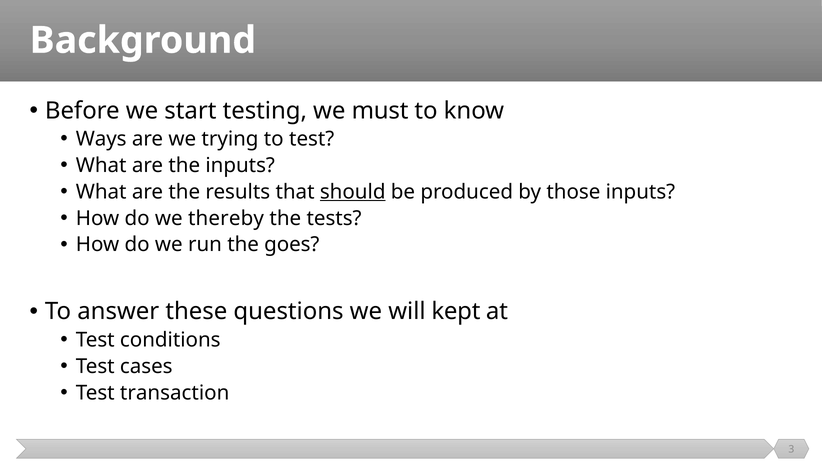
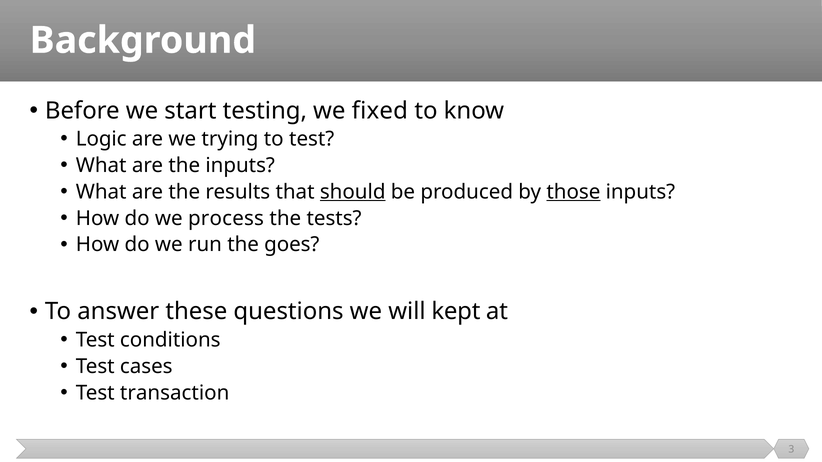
must: must -> fixed
Ways: Ways -> Logic
those underline: none -> present
thereby: thereby -> process
